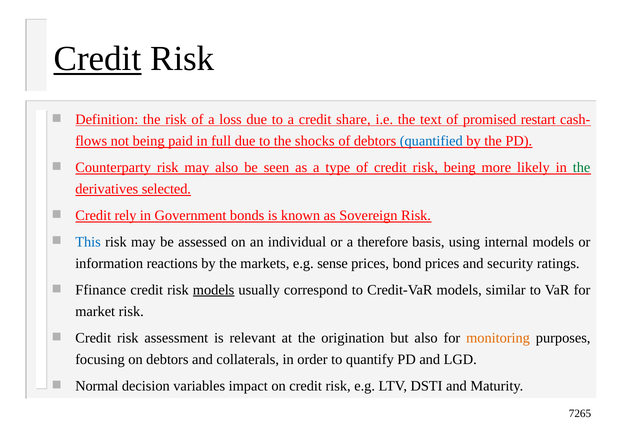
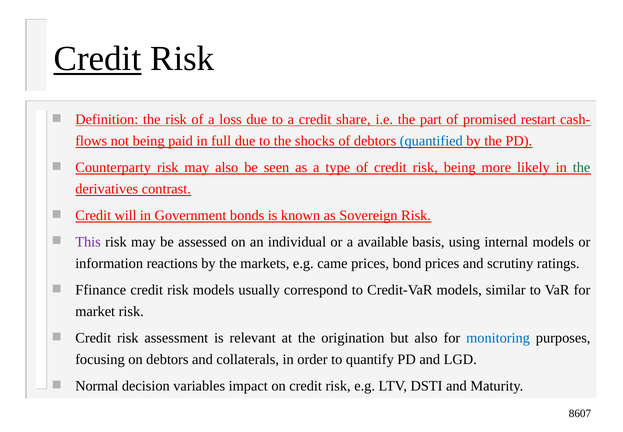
text: text -> part
selected: selected -> contrast
rely: rely -> will
This colour: blue -> purple
therefore: therefore -> available
sense: sense -> came
security: security -> scrutiny
models at (214, 290) underline: present -> none
monitoring colour: orange -> blue
7265: 7265 -> 8607
